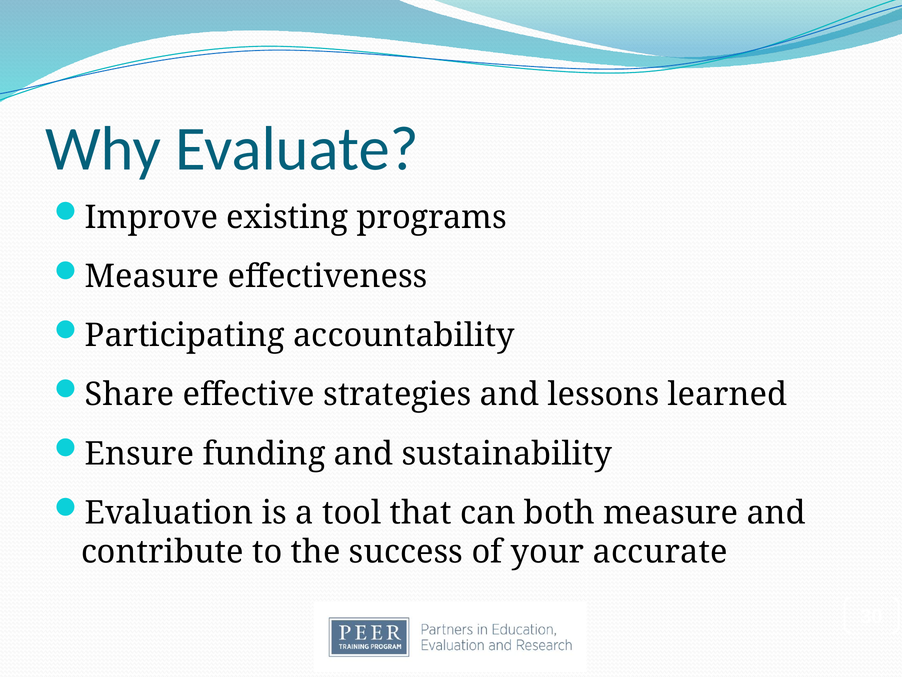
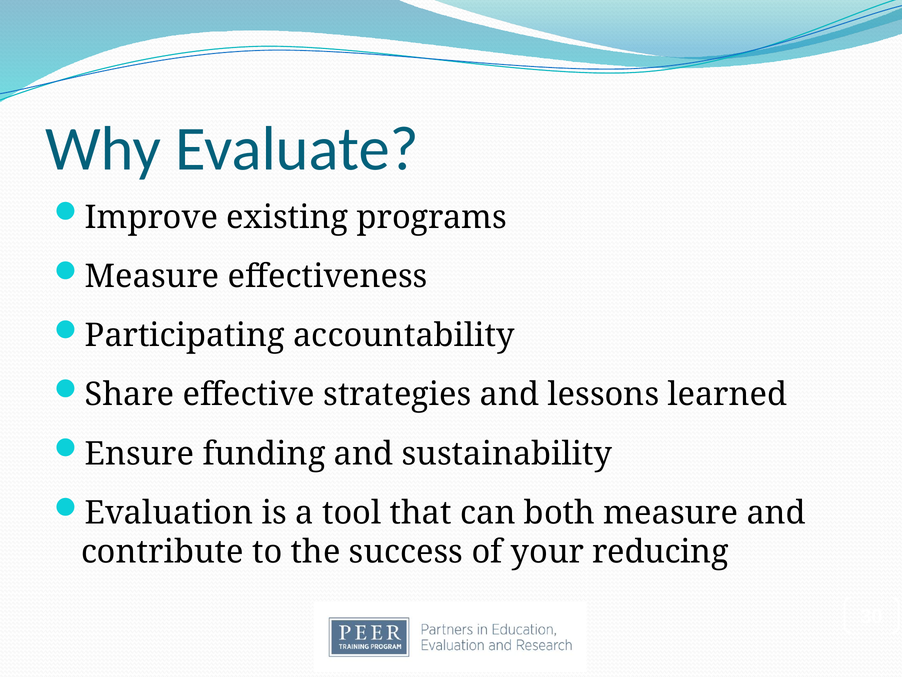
accurate: accurate -> reducing
